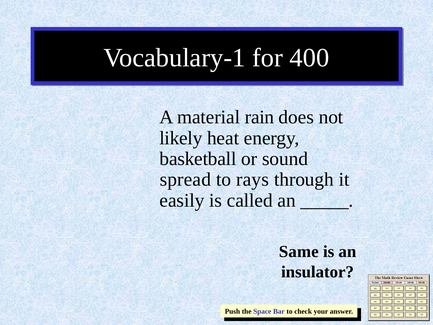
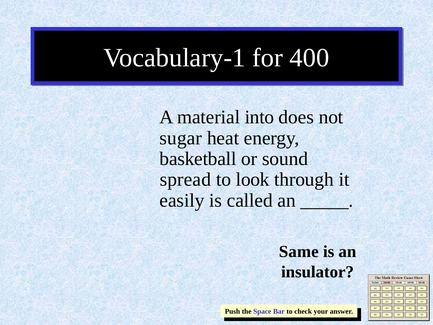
rain: rain -> into
likely: likely -> sugar
rays: rays -> look
